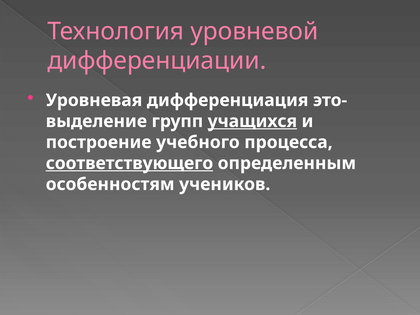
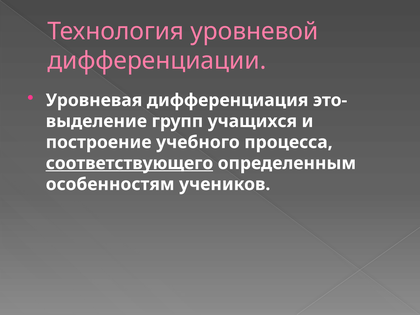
учащихся underline: present -> none
